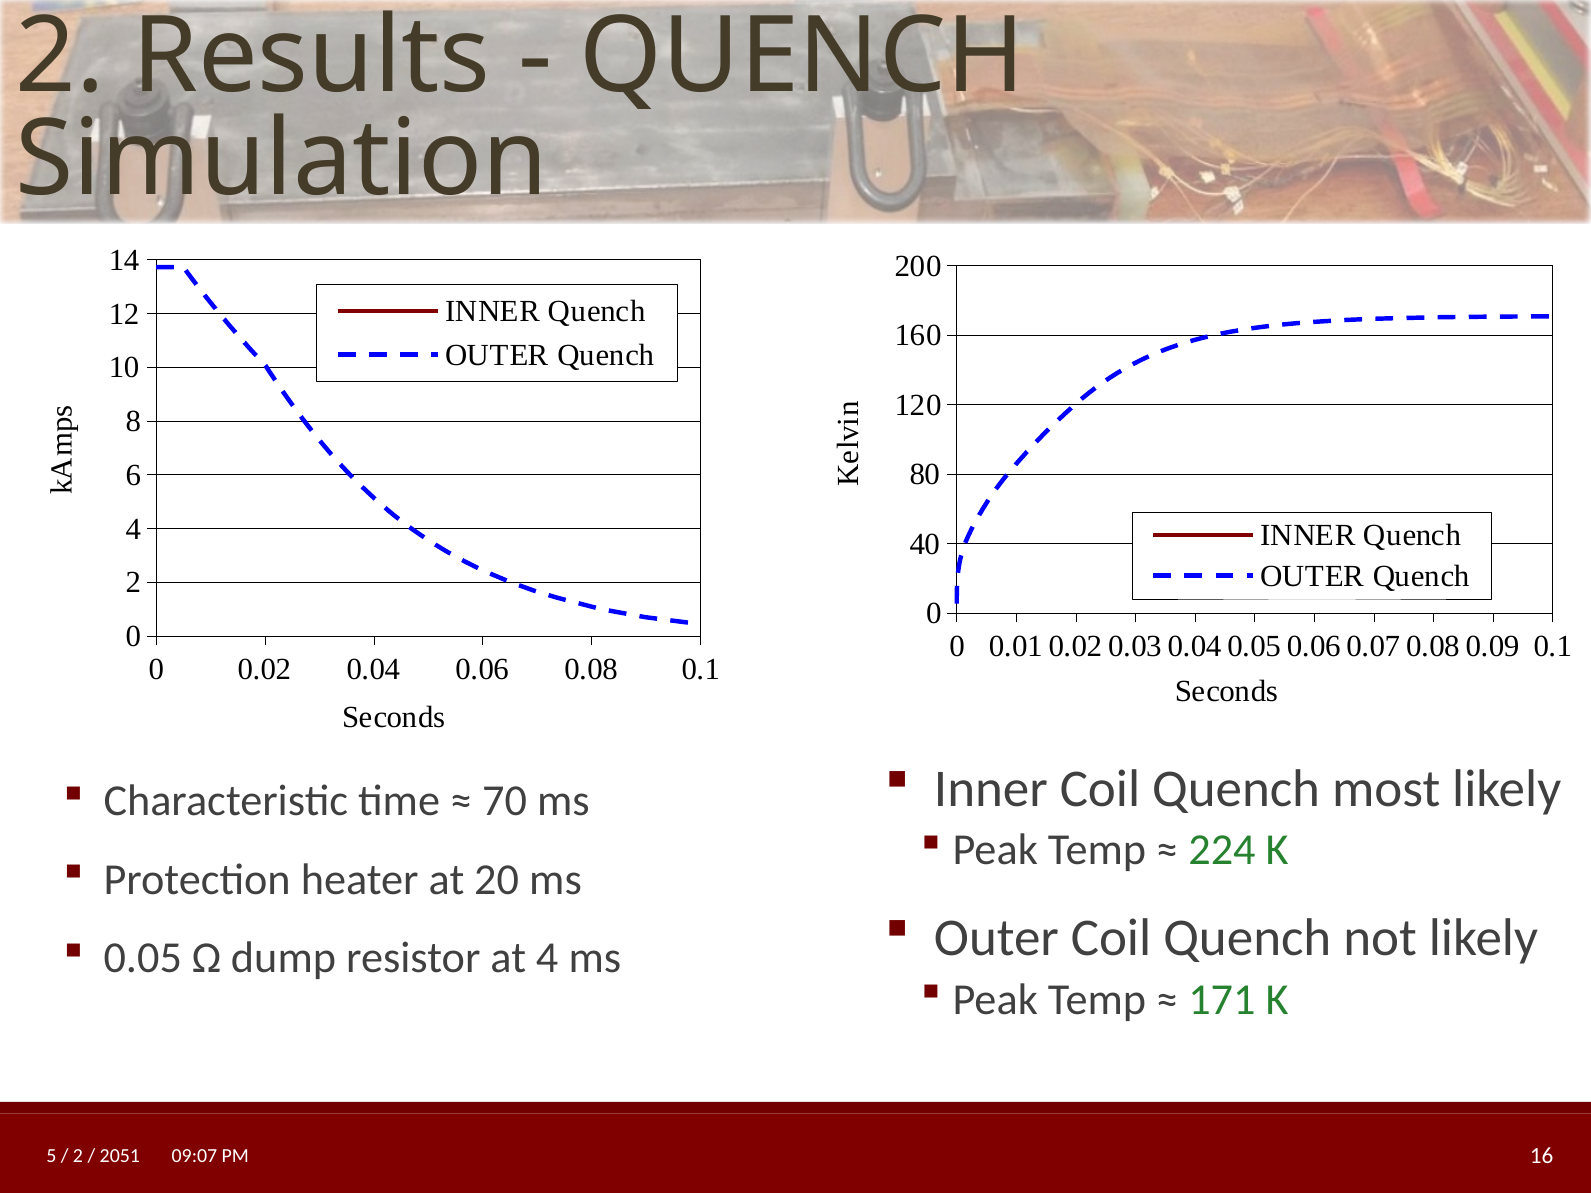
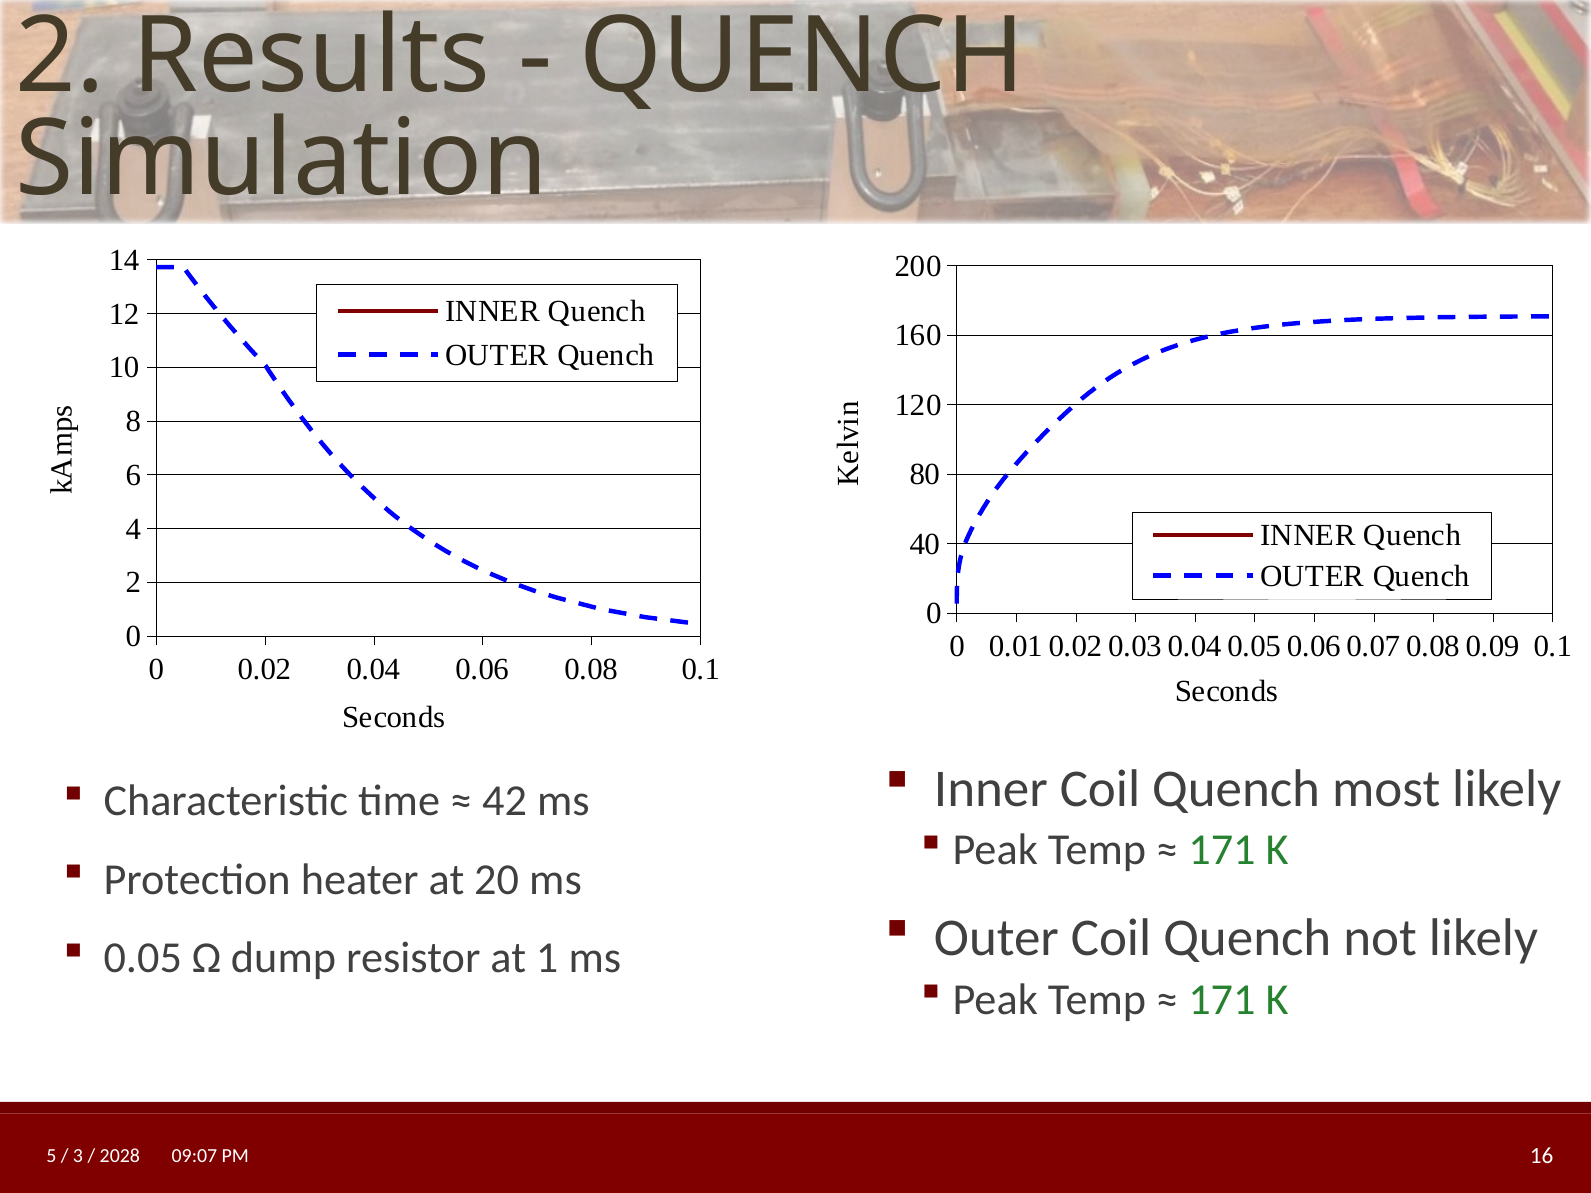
70: 70 -> 42
224 at (1222, 850): 224 -> 171
at 4: 4 -> 1
2 at (78, 1156): 2 -> 3
2051: 2051 -> 2028
